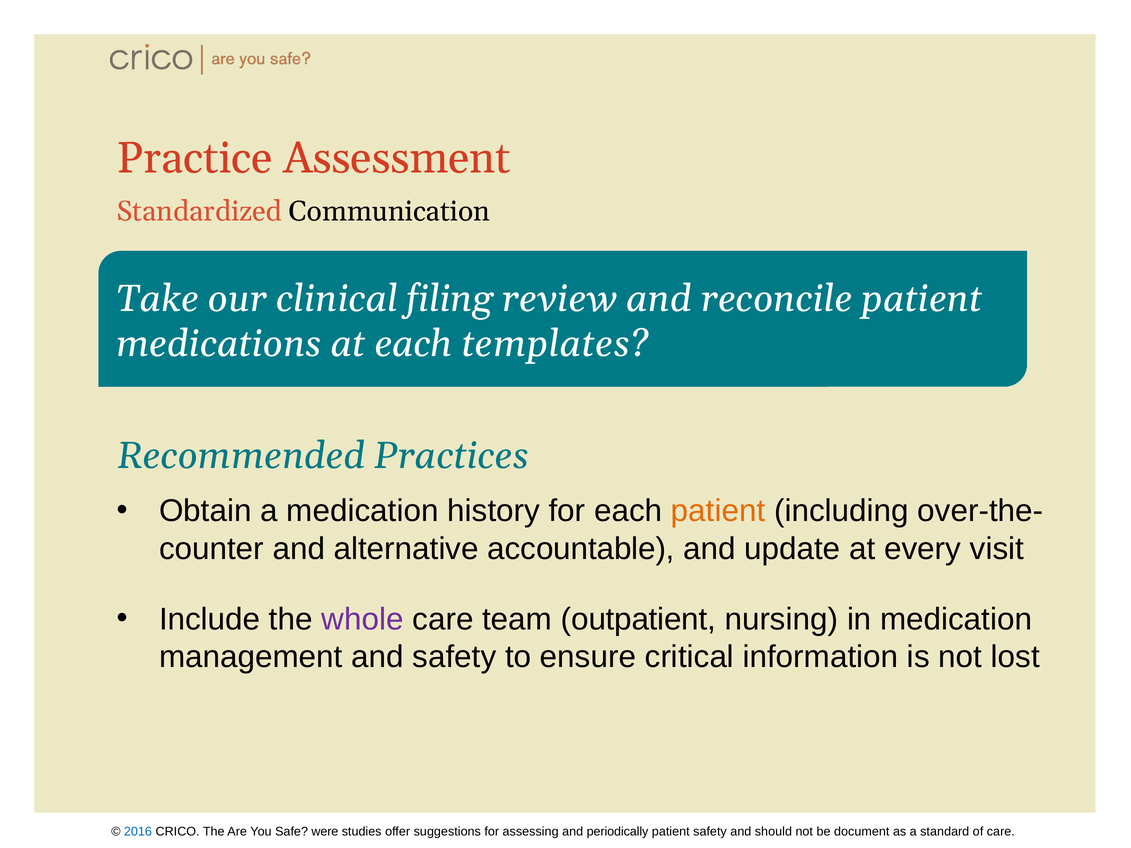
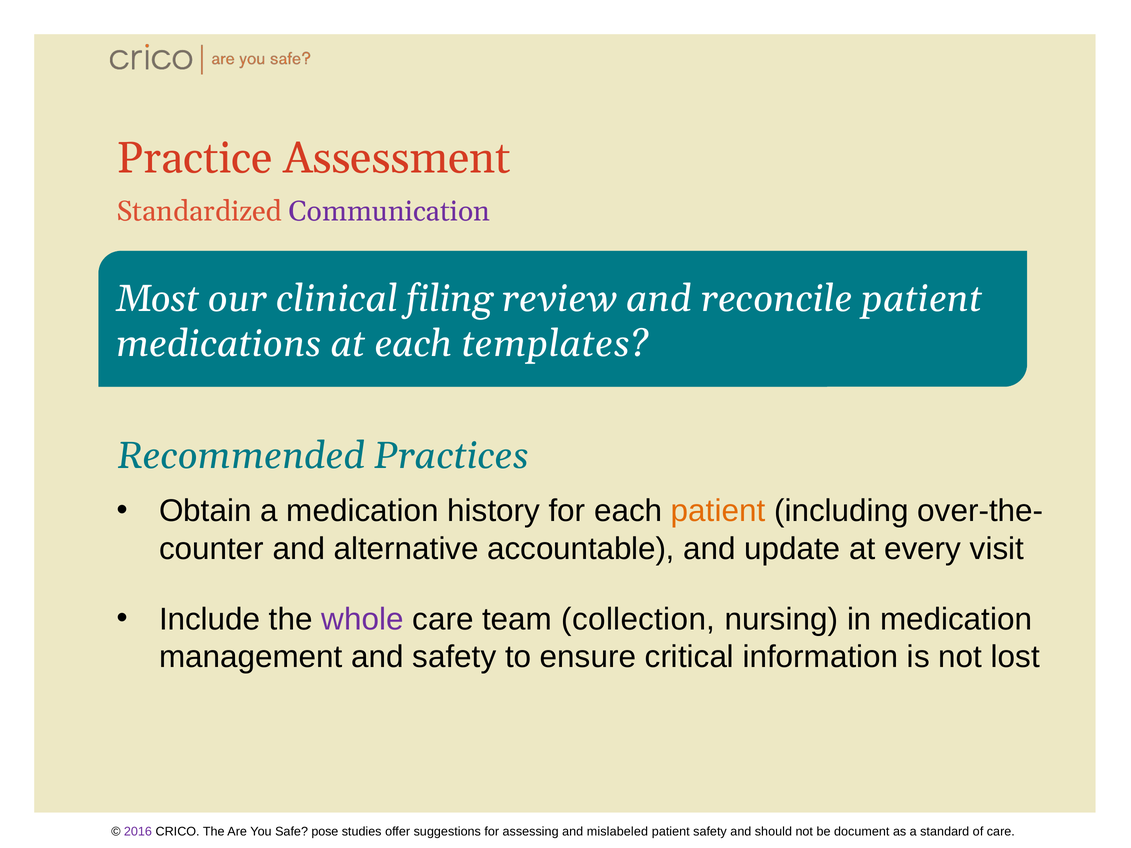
Communication colour: black -> purple
Take: Take -> Most
outpatient: outpatient -> collection
2016 colour: blue -> purple
were: were -> pose
periodically: periodically -> mislabeled
